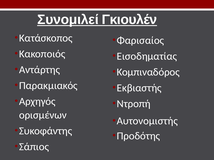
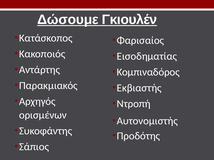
Συνομιλεί: Συνομιλεί -> Δώσουμε
